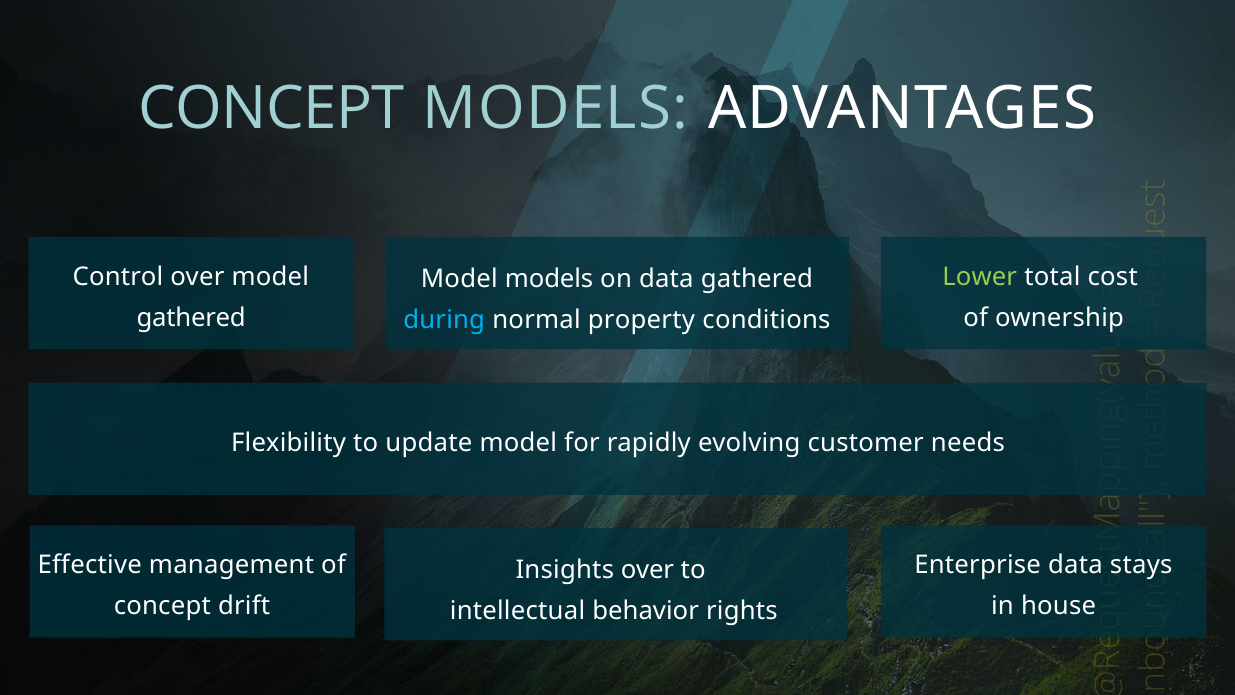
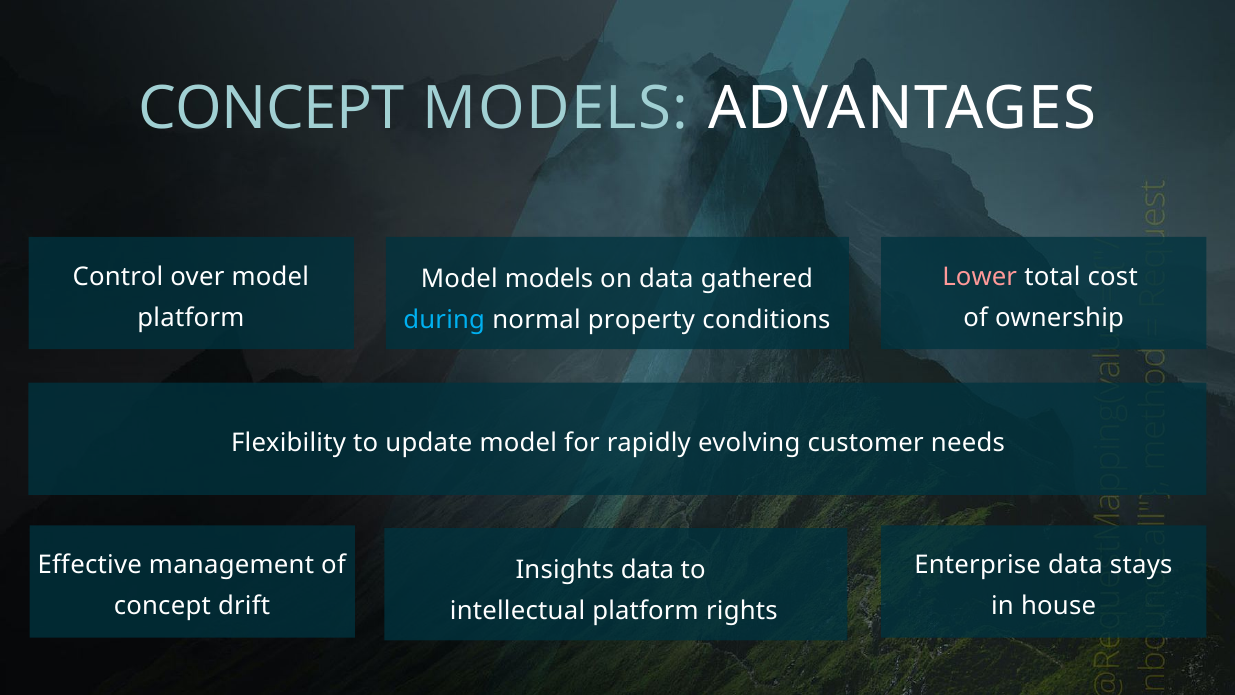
Lower colour: light green -> pink
gathered at (191, 318): gathered -> platform
Insights over: over -> data
intellectual behavior: behavior -> platform
